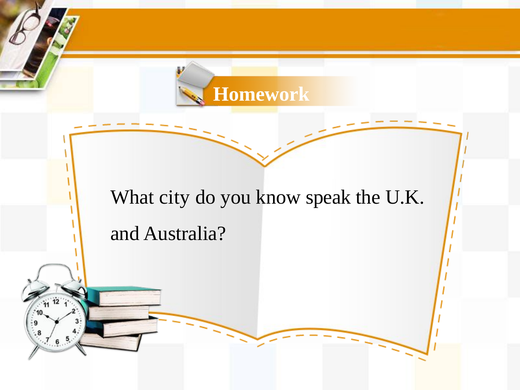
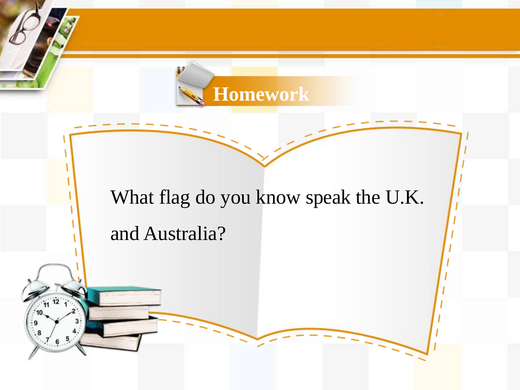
city: city -> flag
